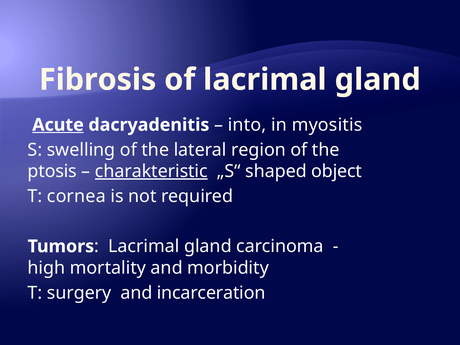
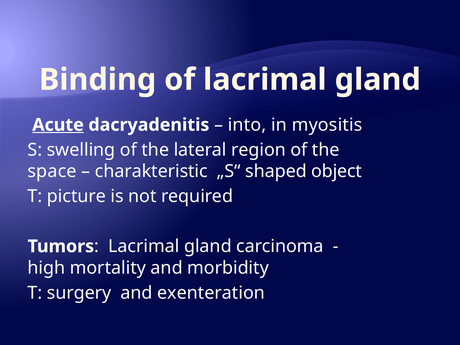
Fibrosis: Fibrosis -> Binding
ptosis: ptosis -> space
charakteristic underline: present -> none
cornea: cornea -> picture
incarceration: incarceration -> exenteration
